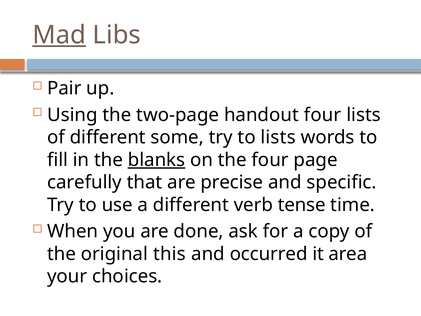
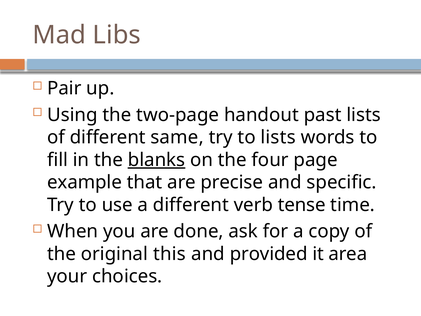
Mad underline: present -> none
handout four: four -> past
some: some -> same
carefully: carefully -> example
occurred: occurred -> provided
